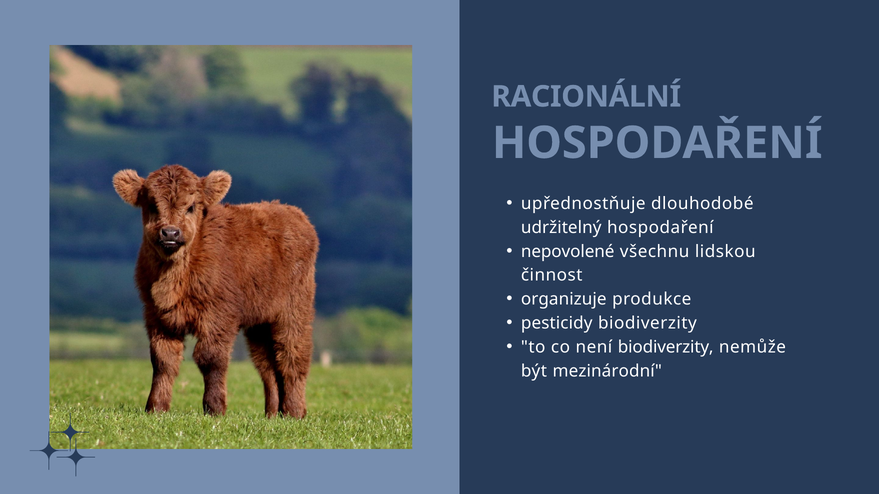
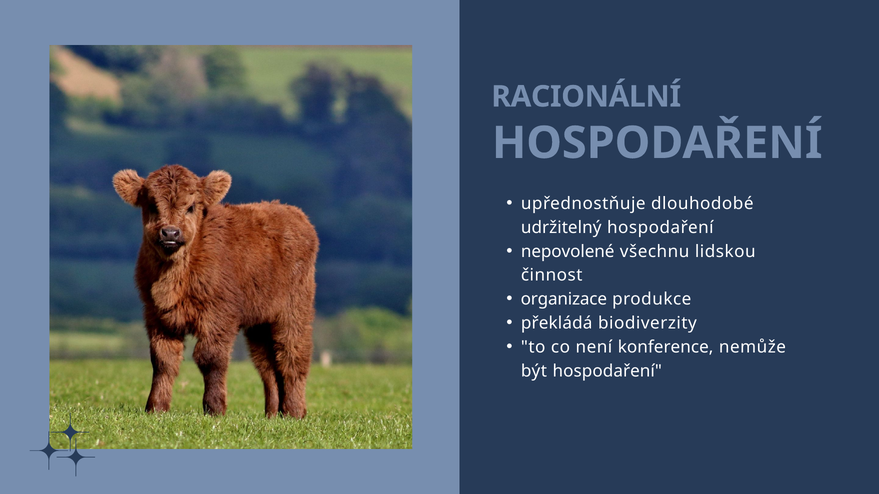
organizuje: organizuje -> organizace
pesticidy: pesticidy -> překládá
není biodiverzity: biodiverzity -> konference
být mezinárodní: mezinárodní -> hospodaření
